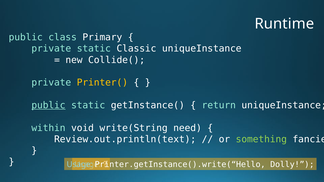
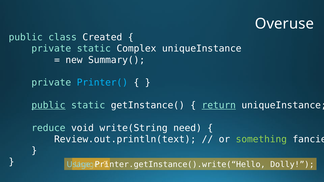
Runtime: Runtime -> Overuse
Primary: Primary -> Created
Classic: Classic -> Complex
Collide(: Collide( -> Summary(
Printer( colour: yellow -> light blue
return underline: none -> present
within: within -> reduce
